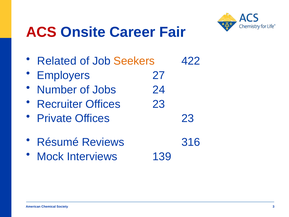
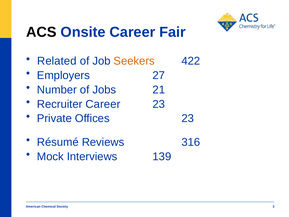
ACS colour: red -> black
24: 24 -> 21
Recruiter Offices: Offices -> Career
